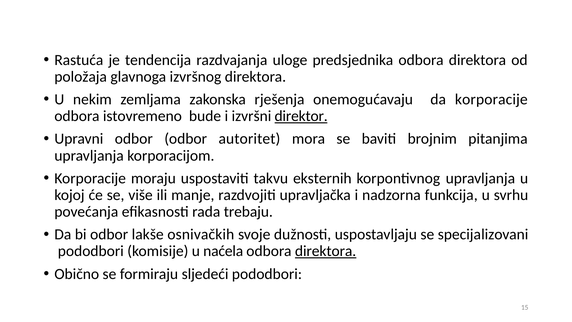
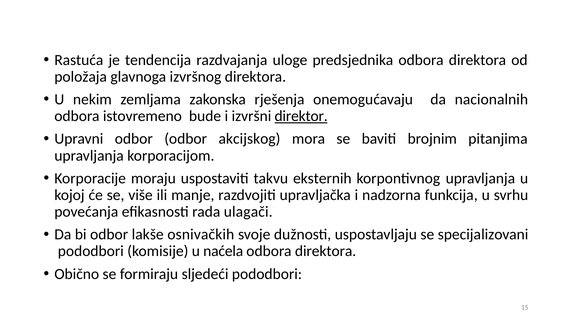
da korporacije: korporacije -> nacionalnih
autoritet: autoritet -> akcijskog
trebaju: trebaju -> ulagači
direktora at (326, 251) underline: present -> none
